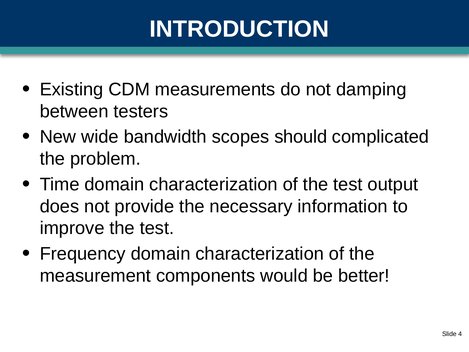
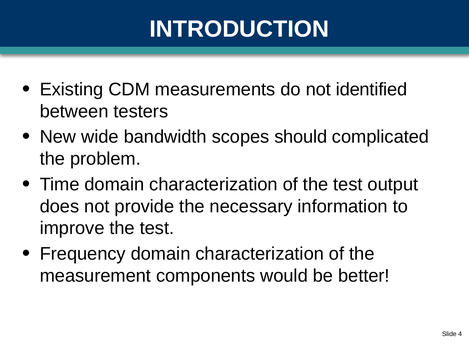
damping: damping -> identified
